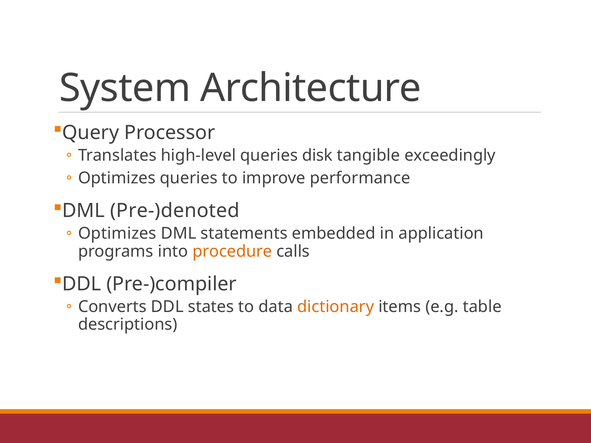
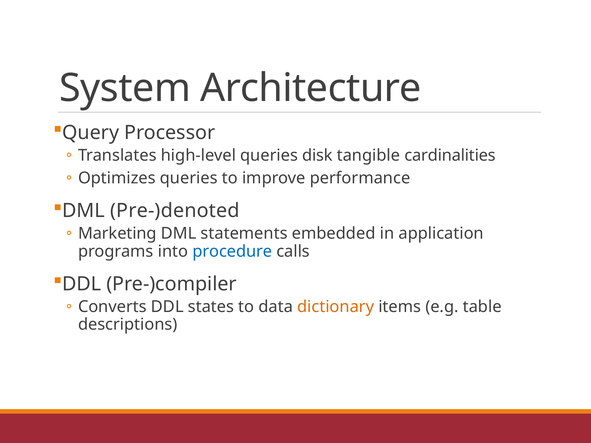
exceedingly: exceedingly -> cardinalities
Optimizes at (117, 234): Optimizes -> Marketing
procedure colour: orange -> blue
